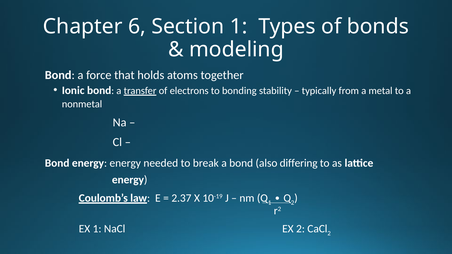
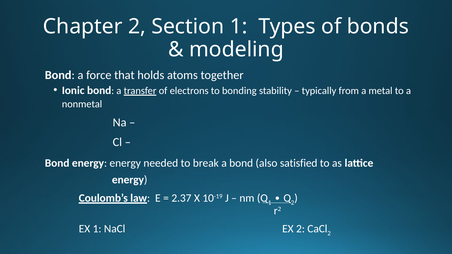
Chapter 6: 6 -> 2
differing: differing -> satisfied
